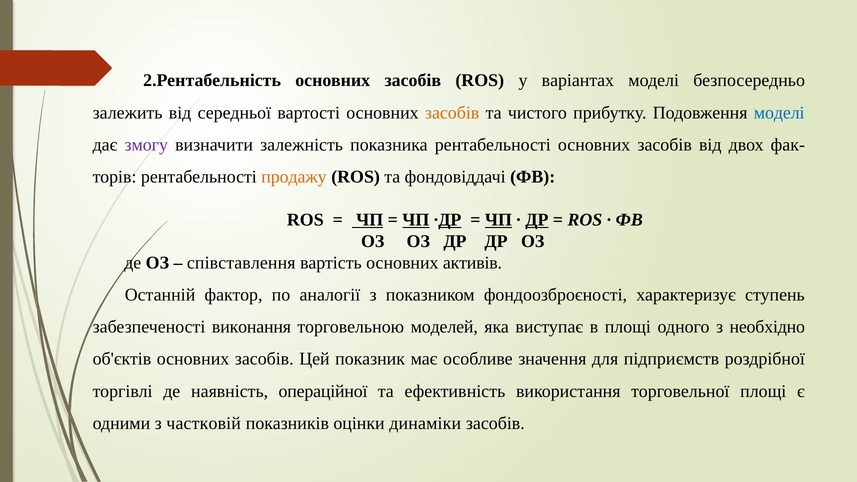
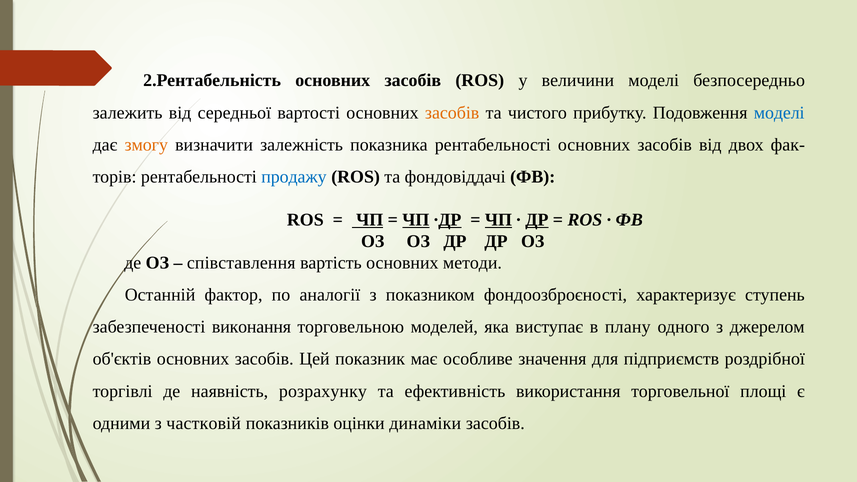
варіантах: варіантах -> величини
змогу colour: purple -> orange
продажу colour: orange -> blue
активів: активів -> методи
в площі: площі -> плану
необхідно: необхідно -> джерелом
операційної: операційної -> розрахунку
